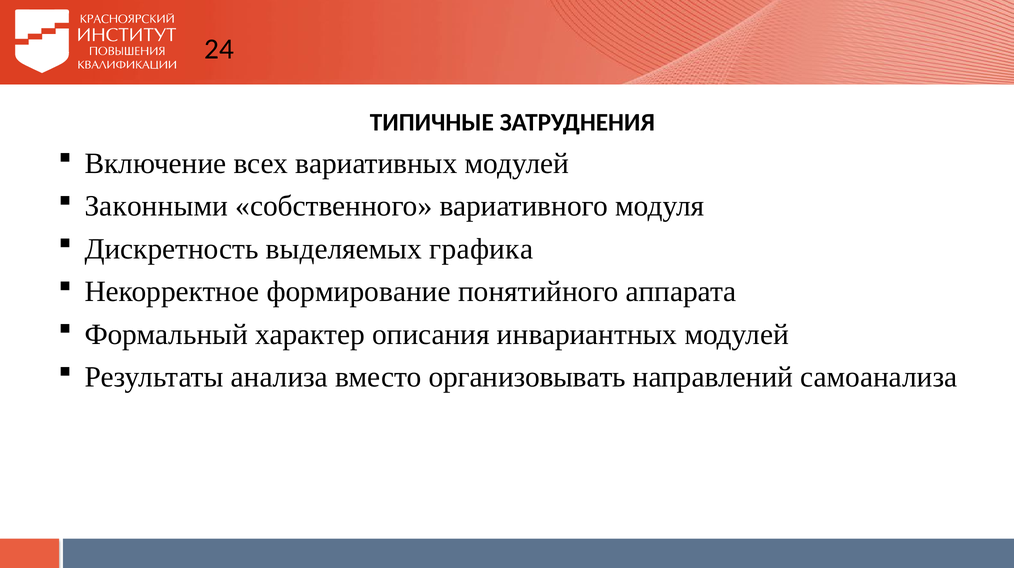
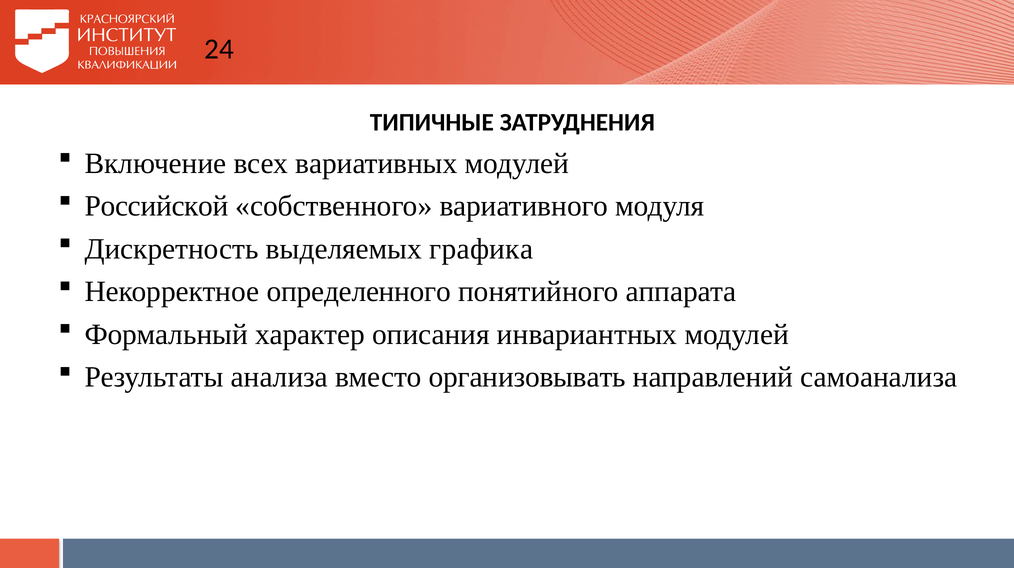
Законными: Законными -> Российской
формирование: формирование -> определенного
